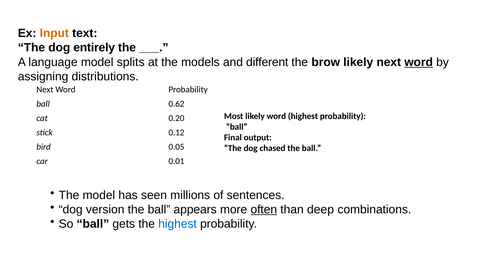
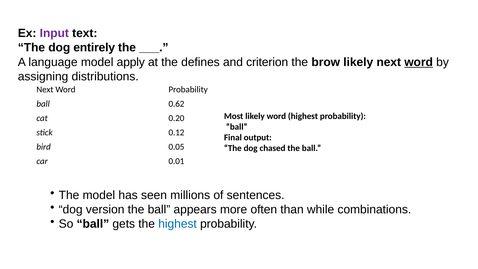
Input colour: orange -> purple
splits: splits -> apply
models: models -> defines
different: different -> criterion
often underline: present -> none
deep: deep -> while
